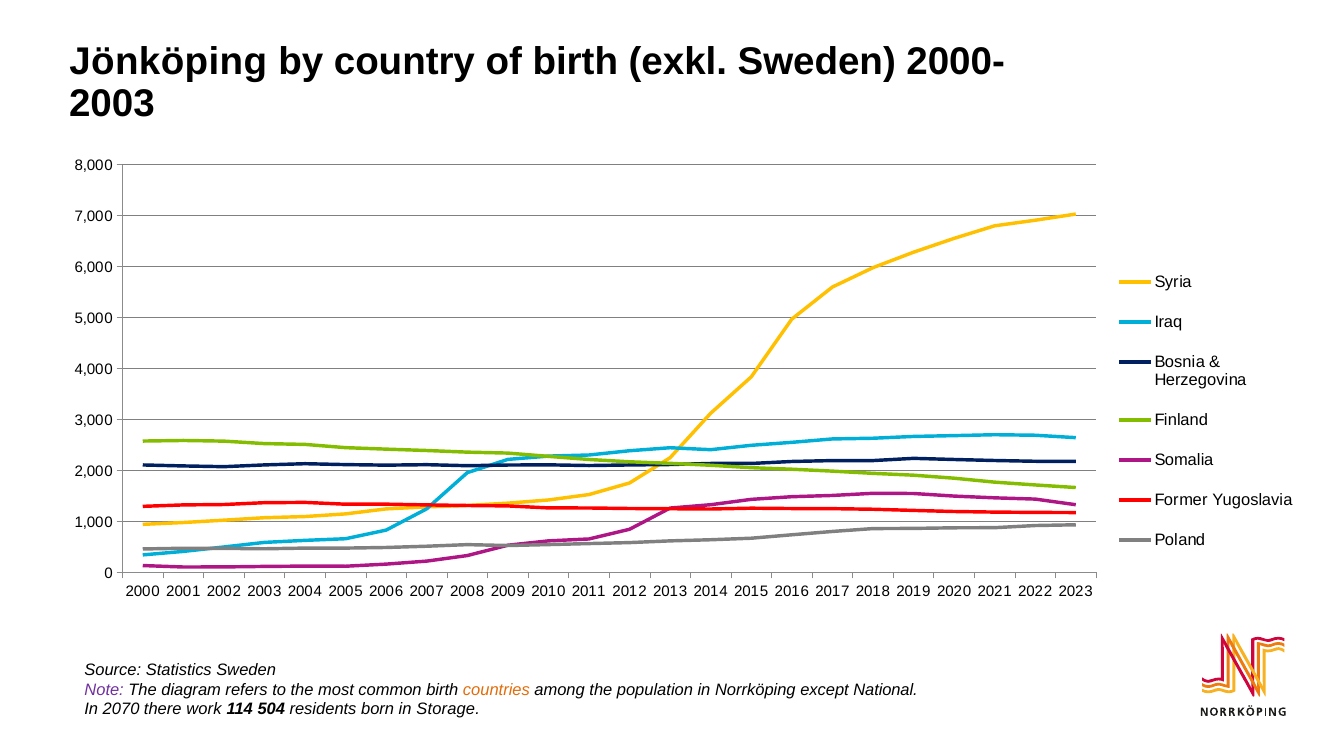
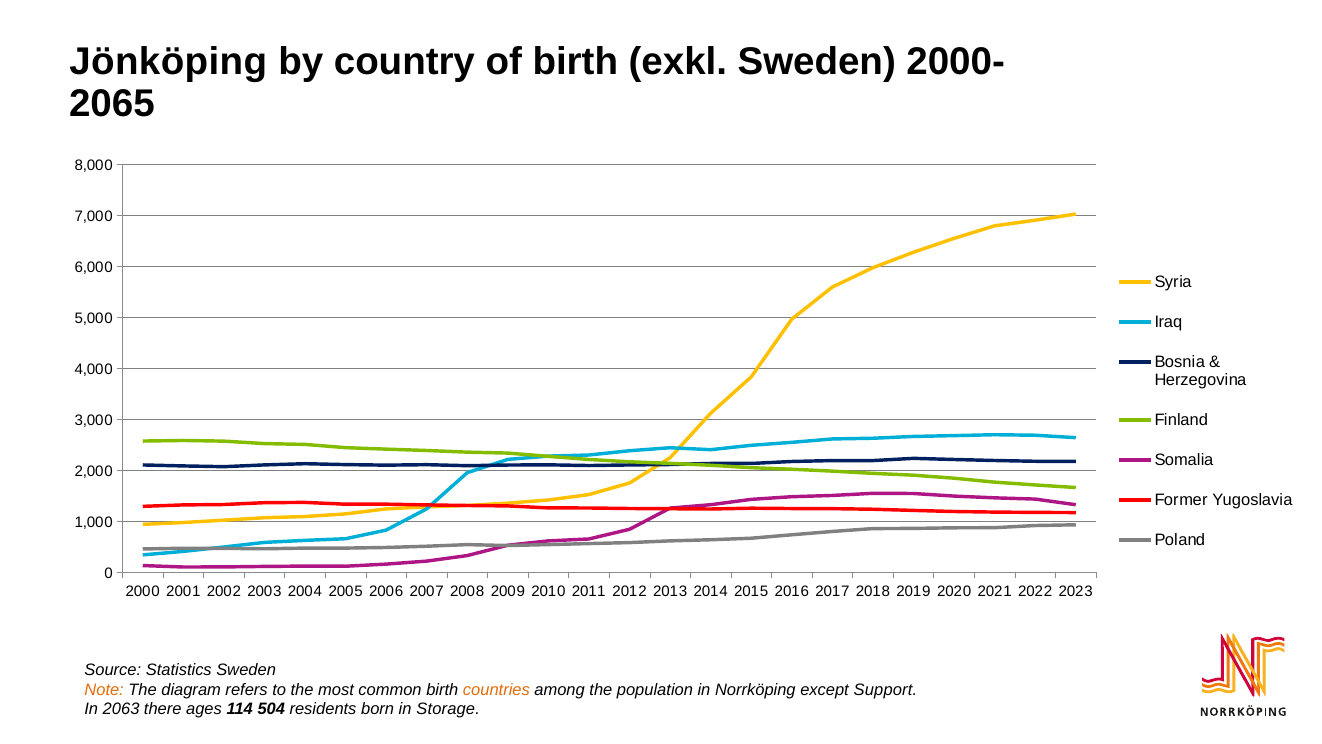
2003 at (112, 104): 2003 -> 2065
Note colour: purple -> orange
National: National -> Support
2070: 2070 -> 2063
work: work -> ages
